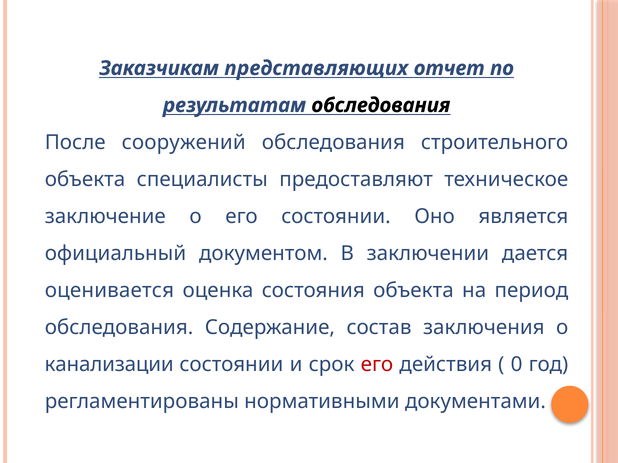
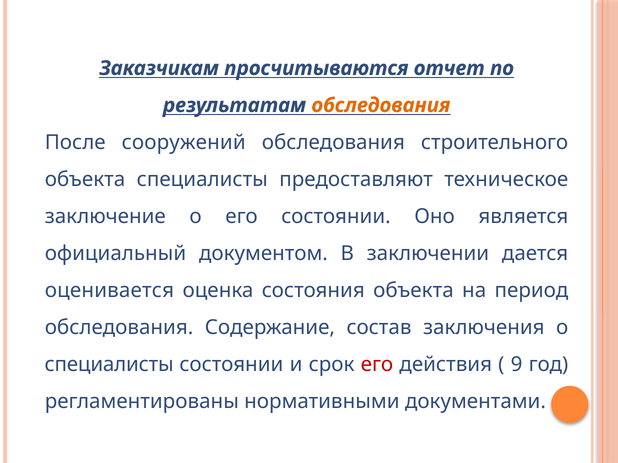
представляющих: представляющих -> просчитываются
обследования at (381, 105) colour: black -> orange
канализации at (109, 365): канализации -> специалисты
0: 0 -> 9
